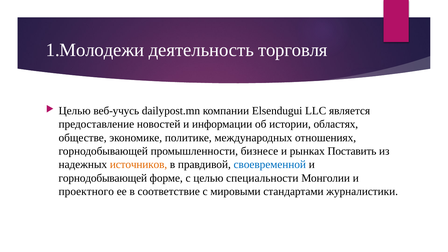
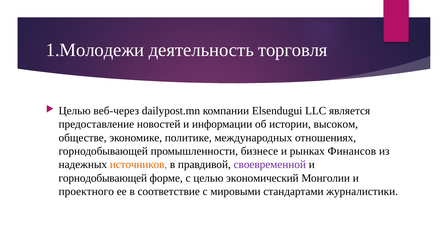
веб-учусь: веб-учусь -> веб-через
областях: областях -> высоком
Поставить: Поставить -> Финансов
своевременной colour: blue -> purple
специальности: специальности -> экономический
